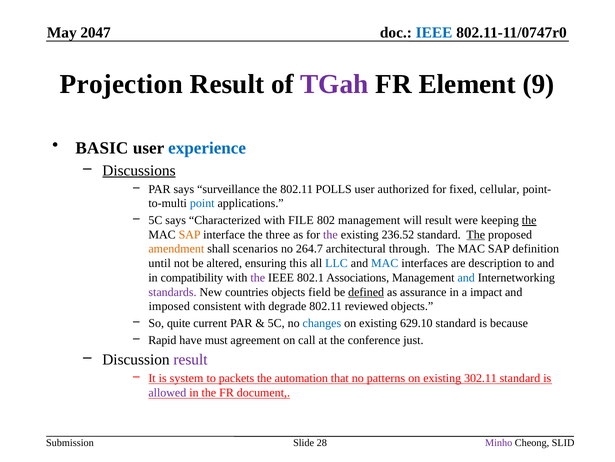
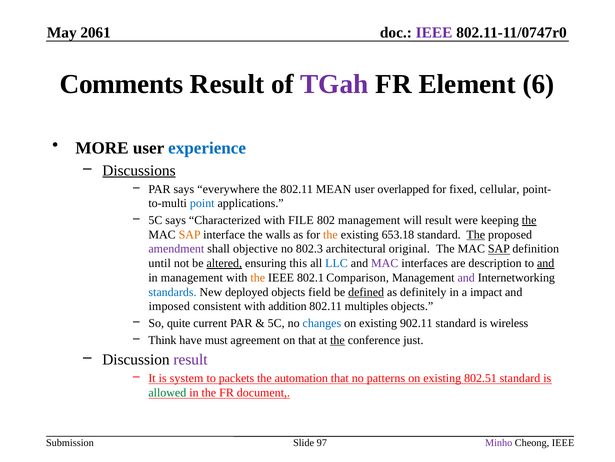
2047: 2047 -> 2061
IEEE at (434, 33) colour: blue -> purple
Projection: Projection -> Comments
9: 9 -> 6
BASIC: BASIC -> MORE
surveillance: surveillance -> everywhere
POLLS: POLLS -> MEAN
authorized: authorized -> overlapped
three: three -> walls
the at (330, 234) colour: purple -> orange
236.52: 236.52 -> 653.18
amendment colour: orange -> purple
scenarios: scenarios -> objective
264.7: 264.7 -> 802.3
through: through -> original
SAP at (499, 249) underline: none -> present
altered underline: none -> present
MAC at (385, 263) colour: blue -> purple
and at (546, 263) underline: none -> present
in compatibility: compatibility -> management
the at (258, 277) colour: purple -> orange
Associations: Associations -> Comparison
and at (466, 277) colour: blue -> purple
standards colour: purple -> blue
countries: countries -> deployed
assurance: assurance -> definitely
degrade: degrade -> addition
reviewed: reviewed -> multiples
629.10: 629.10 -> 902.11
because: because -> wireless
Rapid: Rapid -> Think
on call: call -> that
the at (337, 340) underline: none -> present
302.11: 302.11 -> 802.51
allowed colour: purple -> green
28: 28 -> 97
Cheong SLID: SLID -> IEEE
